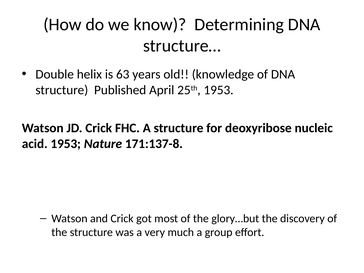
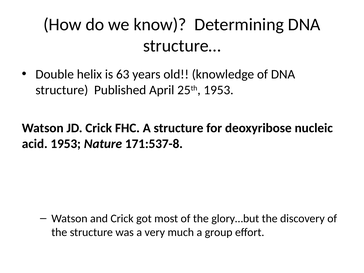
171:137-8: 171:137-8 -> 171:537-8
